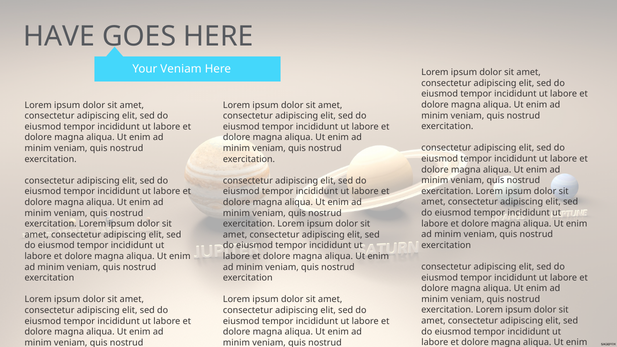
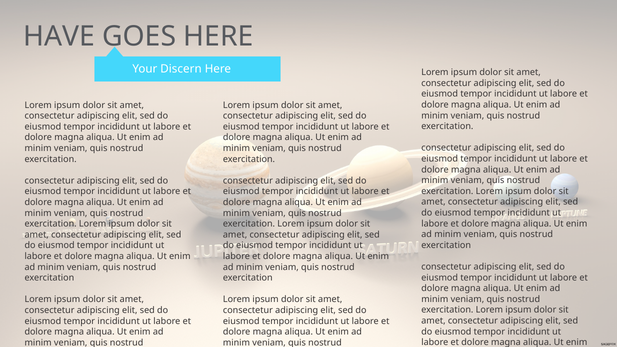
Your Veniam: Veniam -> Discern
